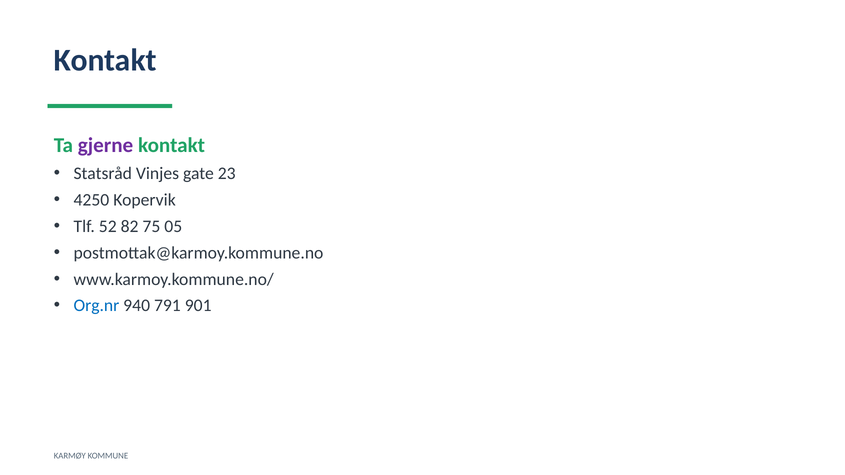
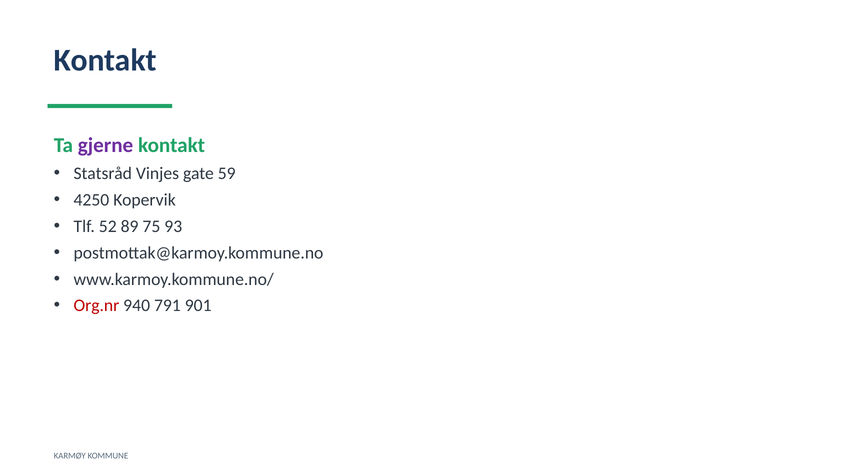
23: 23 -> 59
82: 82 -> 89
05: 05 -> 93
Org.nr colour: blue -> red
